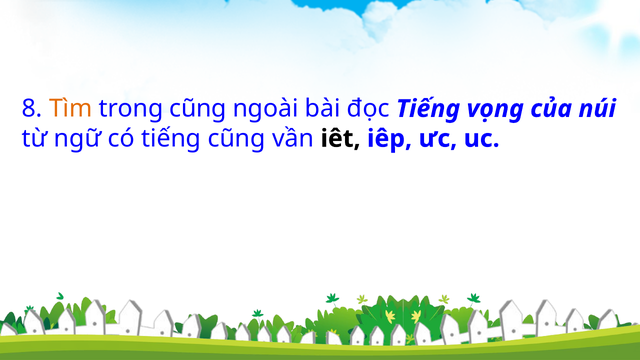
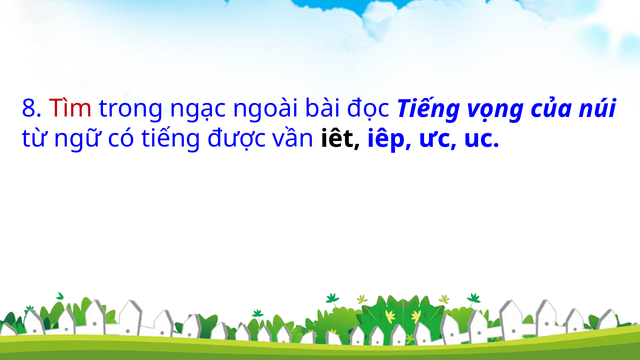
Tìm colour: orange -> red
trong cũng: cũng -> ngạc
tiếng cũng: cũng -> được
